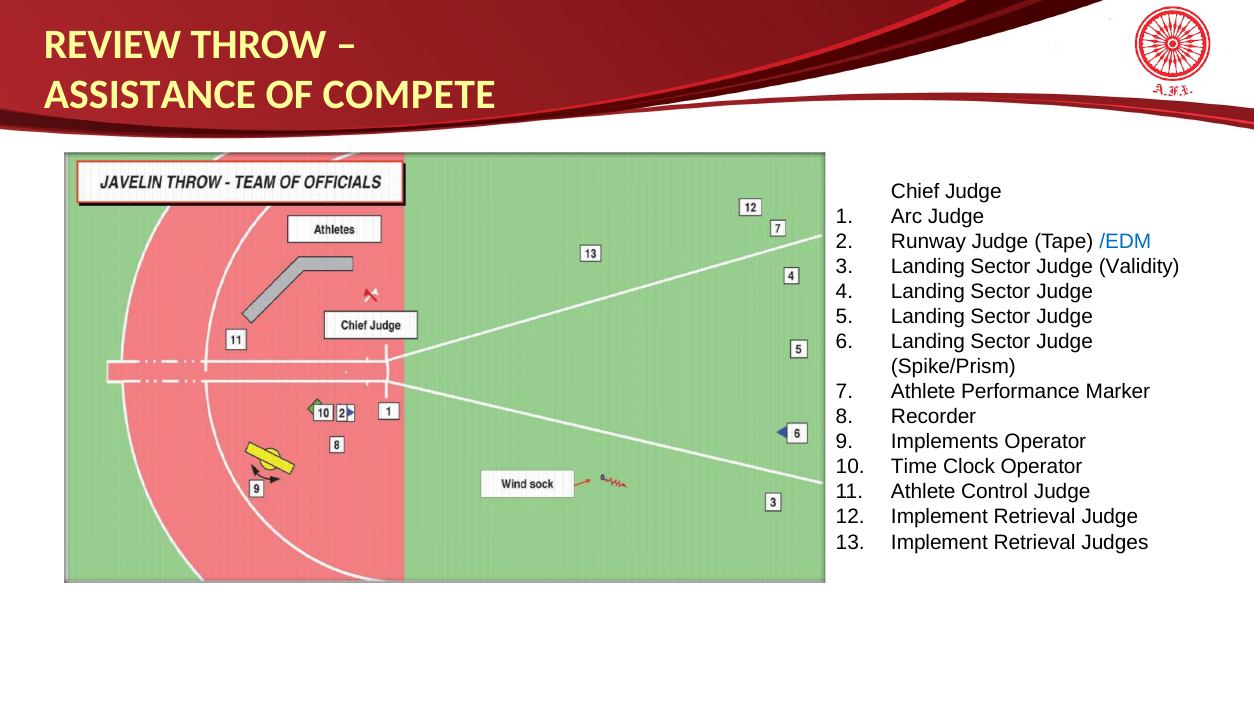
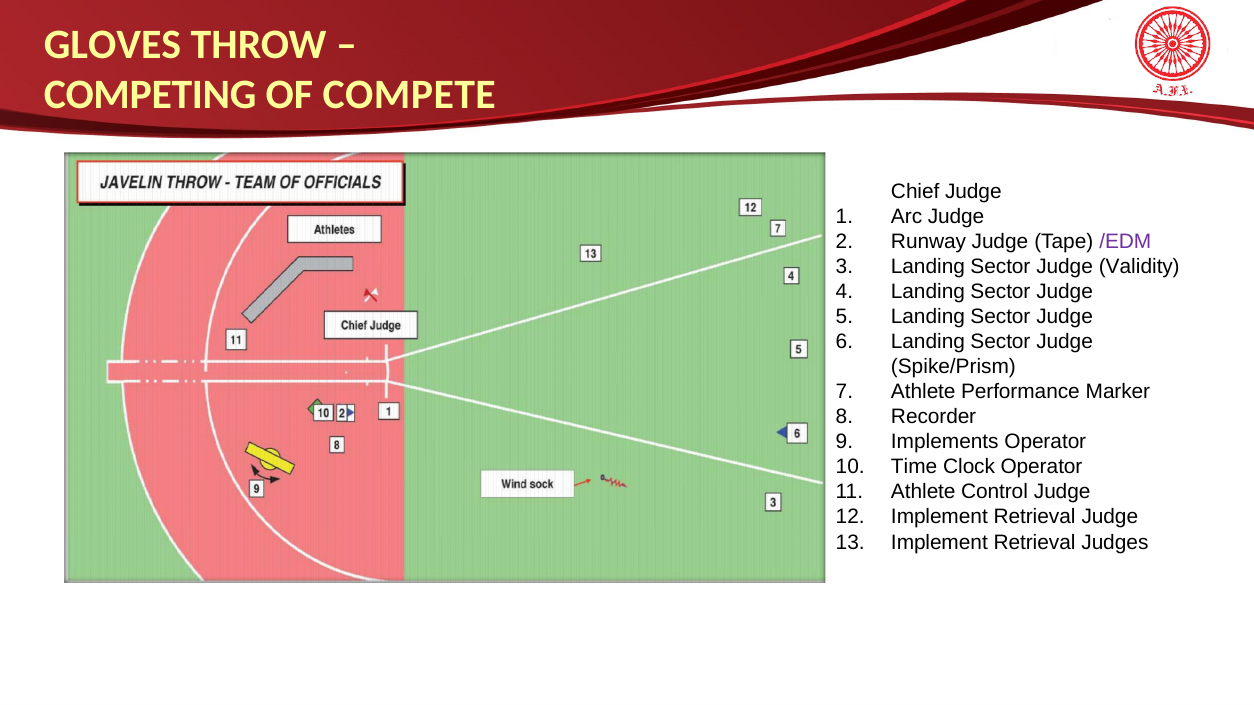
REVIEW: REVIEW -> GLOVES
ASSISTANCE: ASSISTANCE -> COMPETING
/EDM colour: blue -> purple
